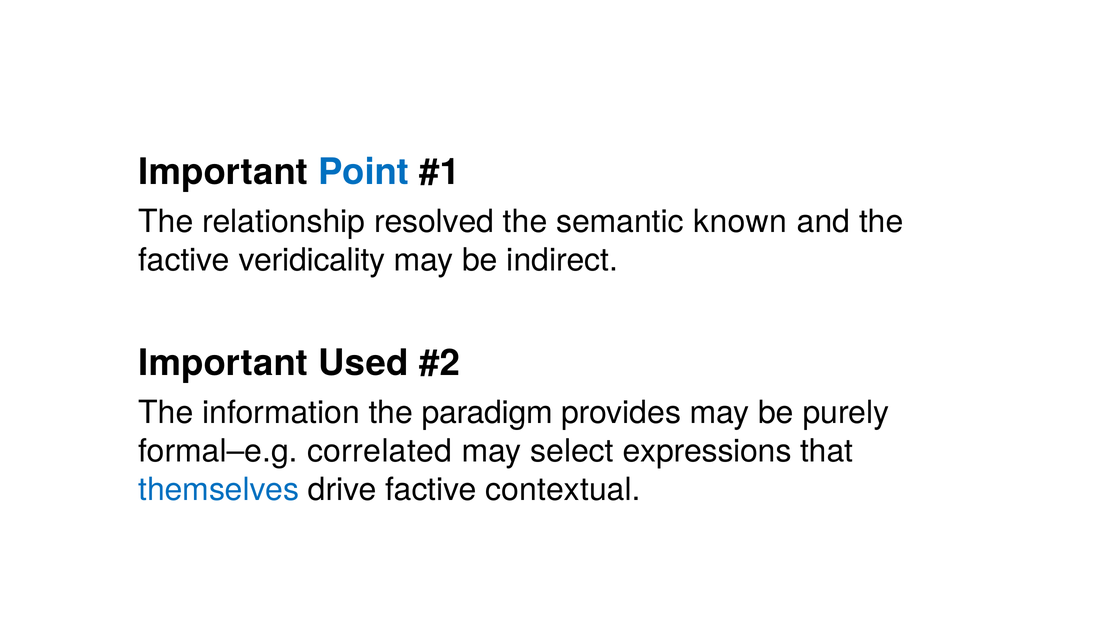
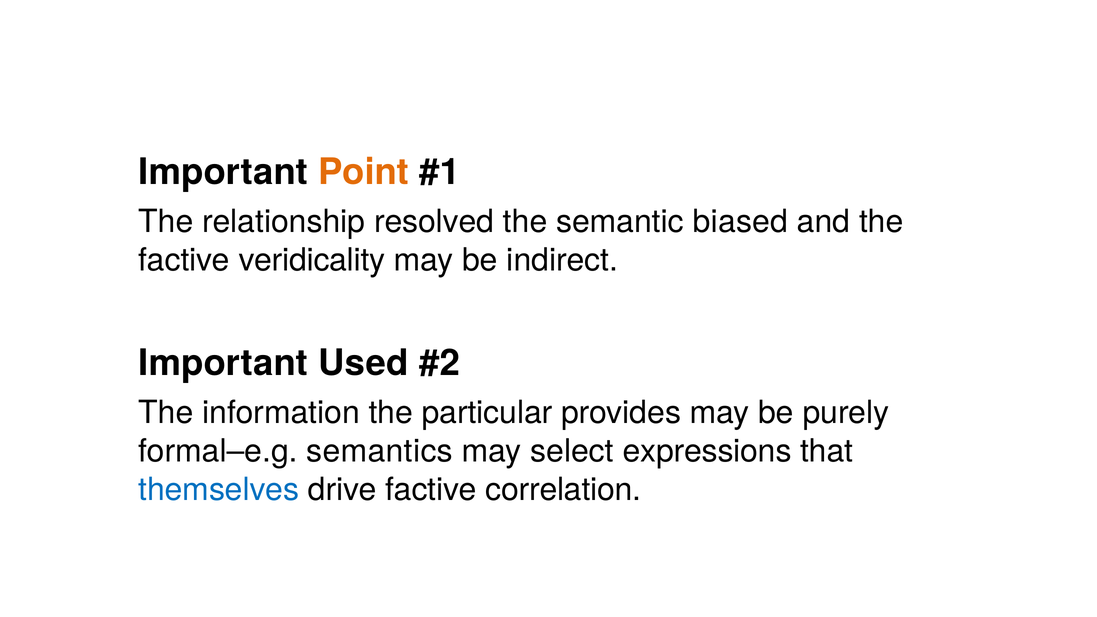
Point colour: blue -> orange
known: known -> biased
paradigm: paradigm -> particular
correlated: correlated -> semantics
contextual: contextual -> correlation
